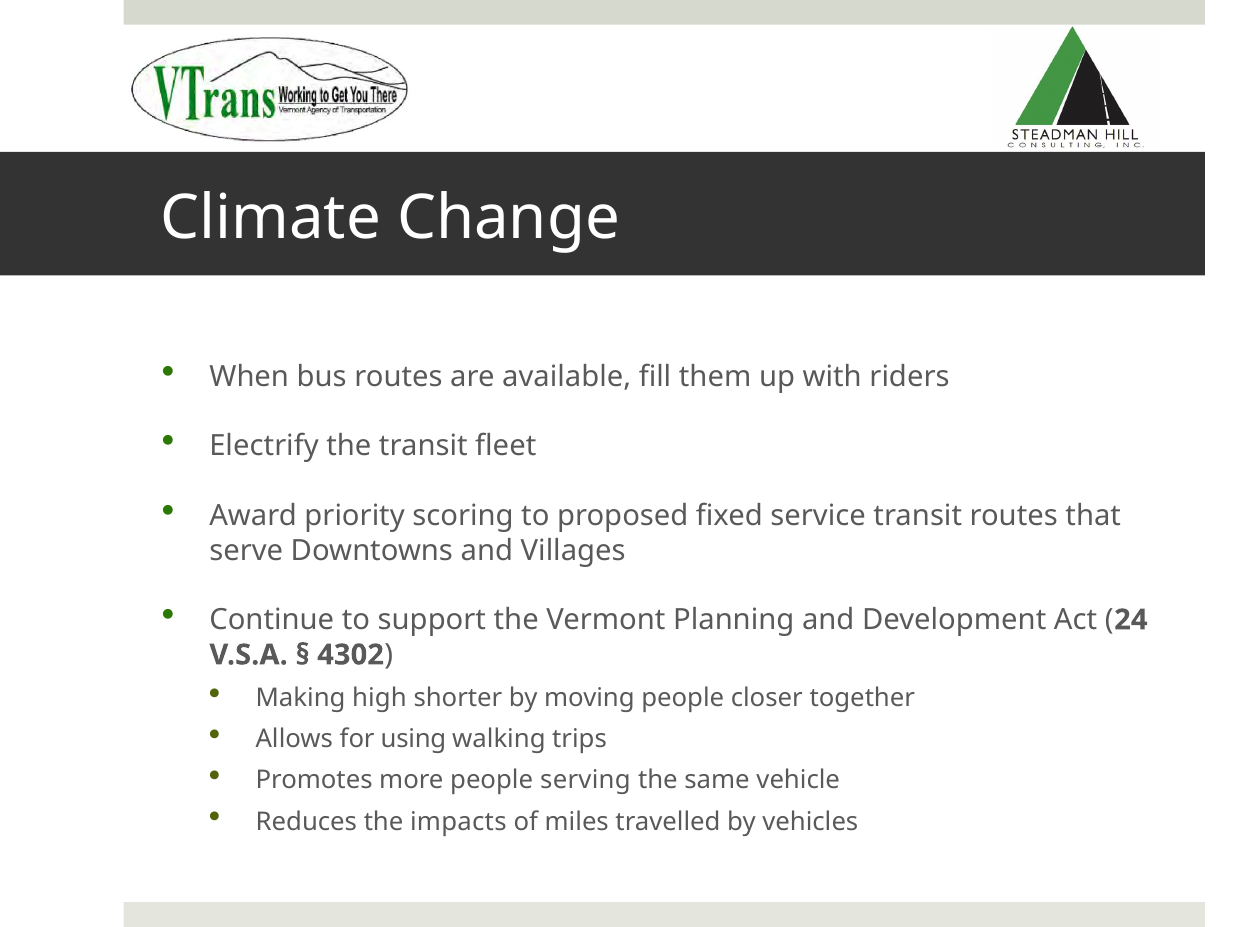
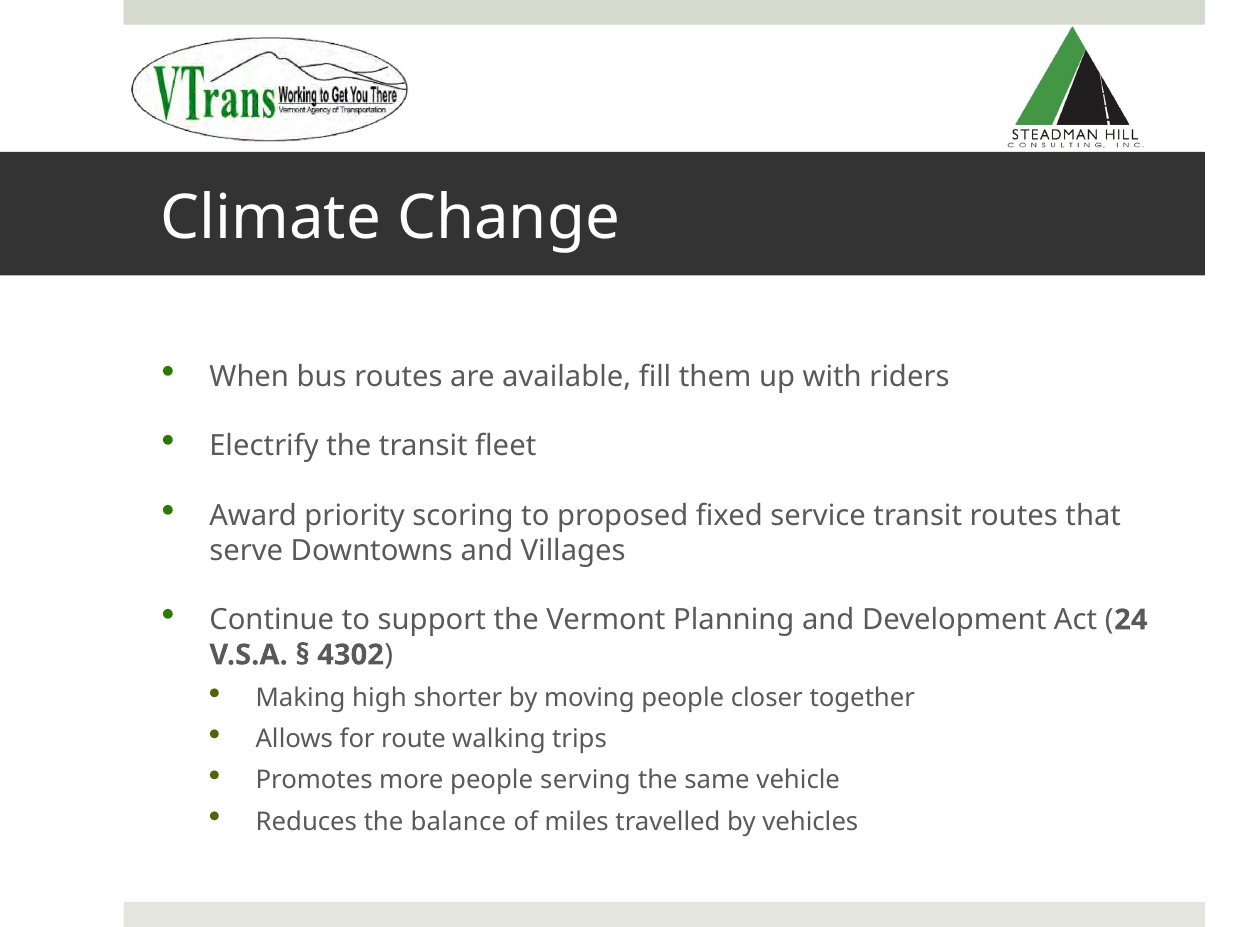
using: using -> route
impacts: impacts -> balance
